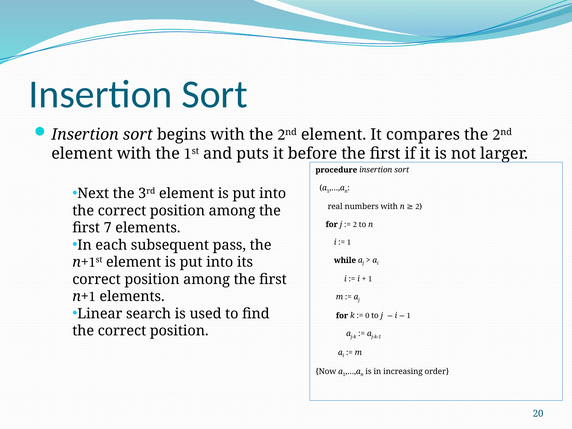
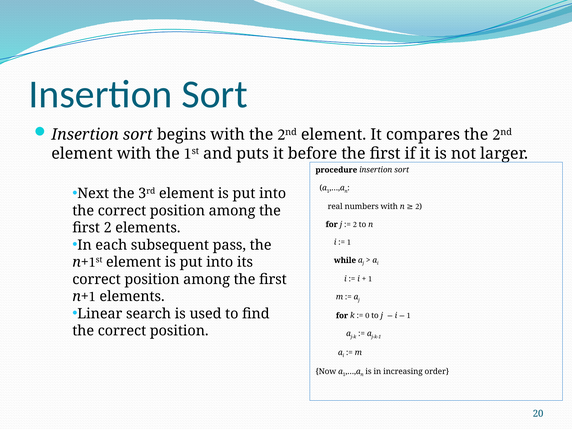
first 7: 7 -> 2
